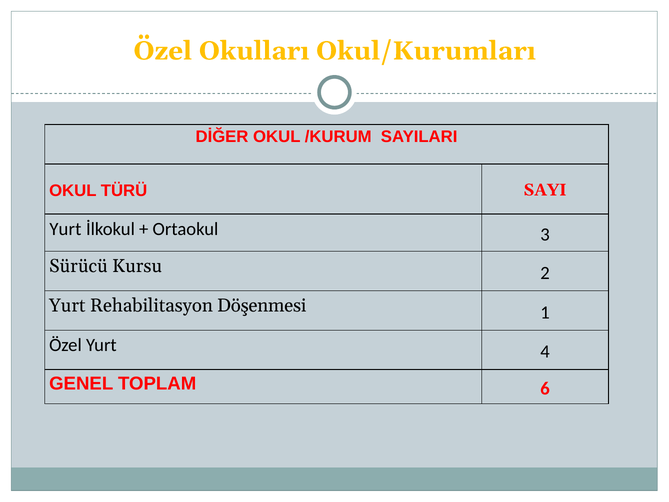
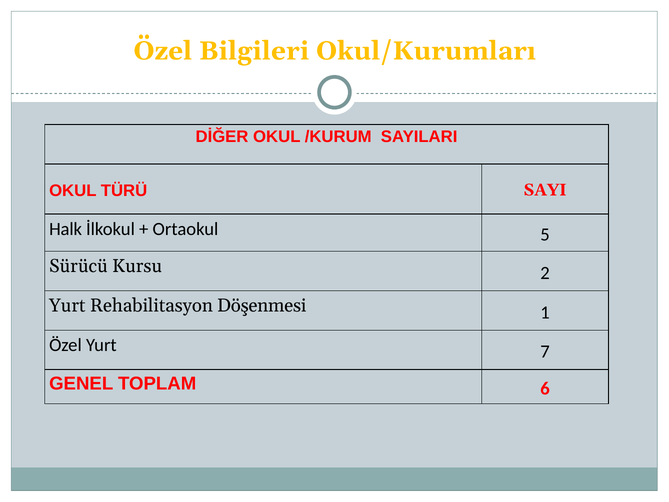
Okulları: Okulları -> Bilgileri
Yurt at (65, 229): Yurt -> Halk
3: 3 -> 5
4: 4 -> 7
